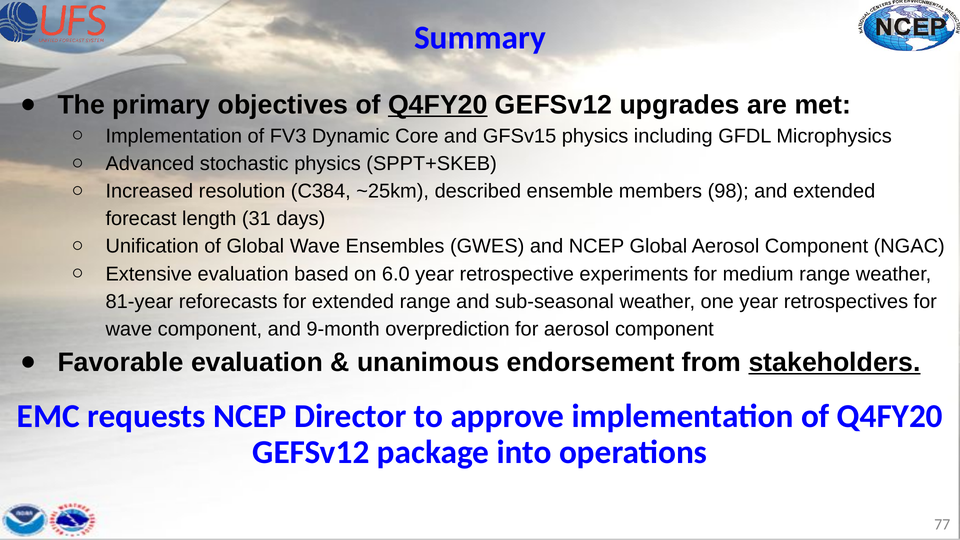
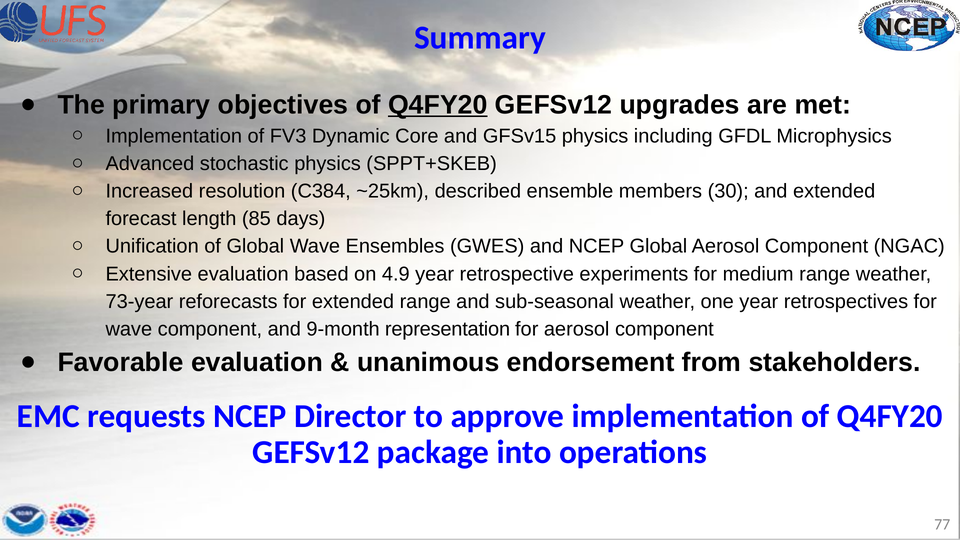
98: 98 -> 30
31: 31 -> 85
6.0: 6.0 -> 4.9
81-year: 81-year -> 73-year
overprediction: overprediction -> representation
stakeholders underline: present -> none
